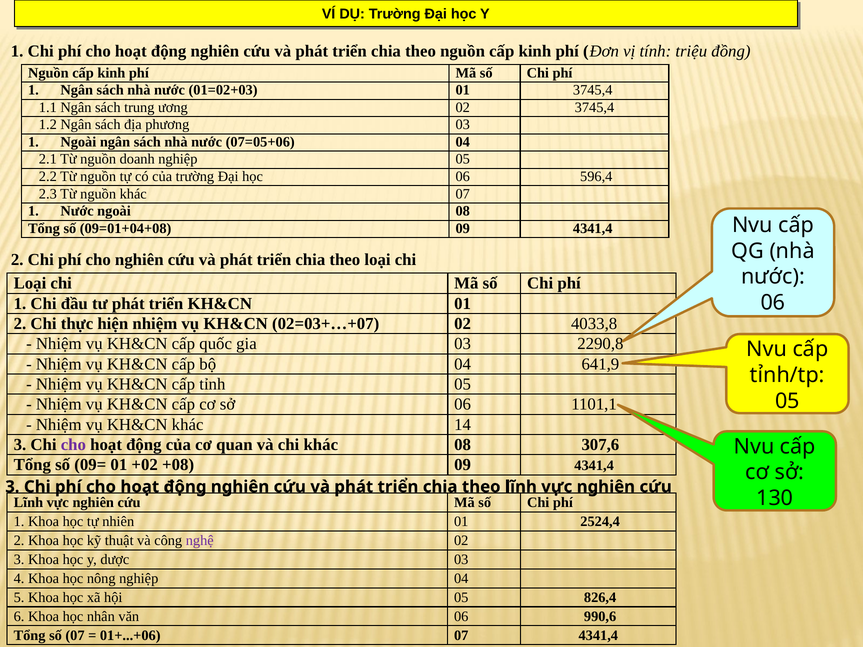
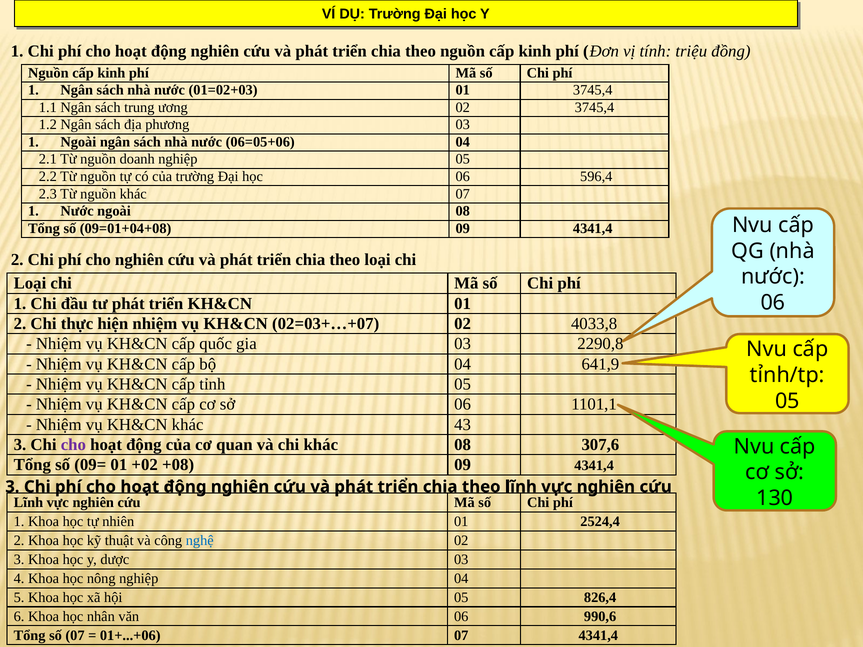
07=05+06: 07=05+06 -> 06=05+06
14: 14 -> 43
nghệ colour: purple -> blue
